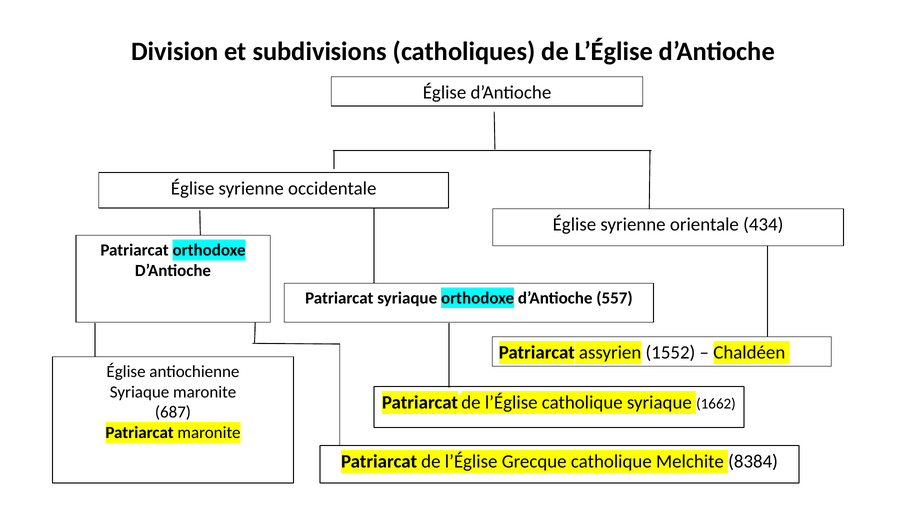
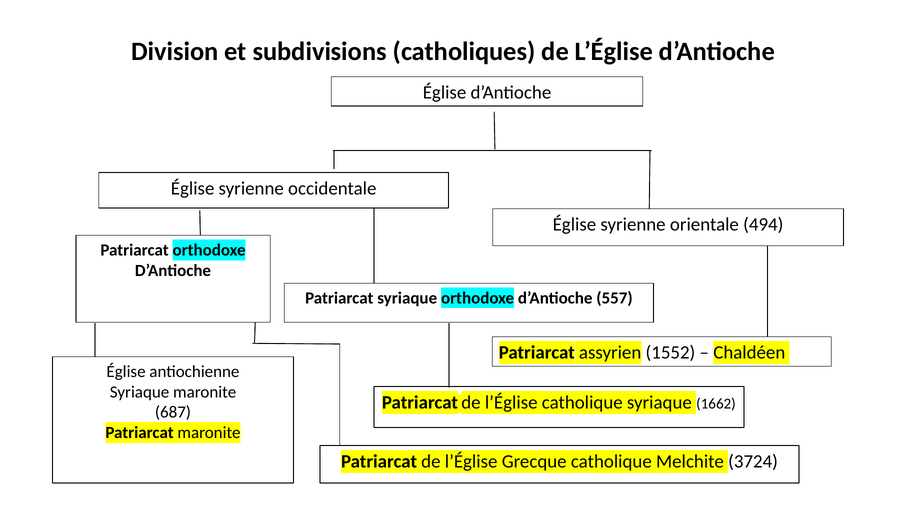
434: 434 -> 494
8384: 8384 -> 3724
